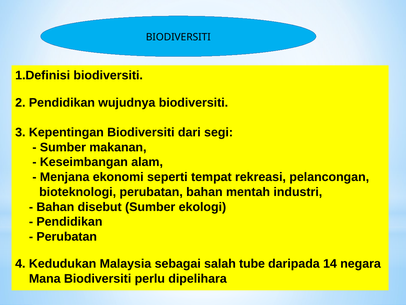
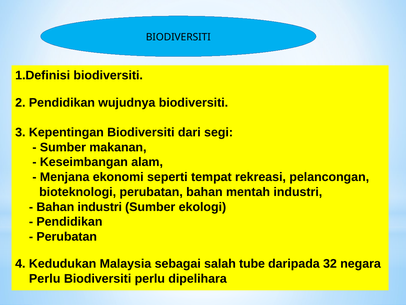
Bahan disebut: disebut -> industri
14: 14 -> 32
Mana at (45, 278): Mana -> Perlu
